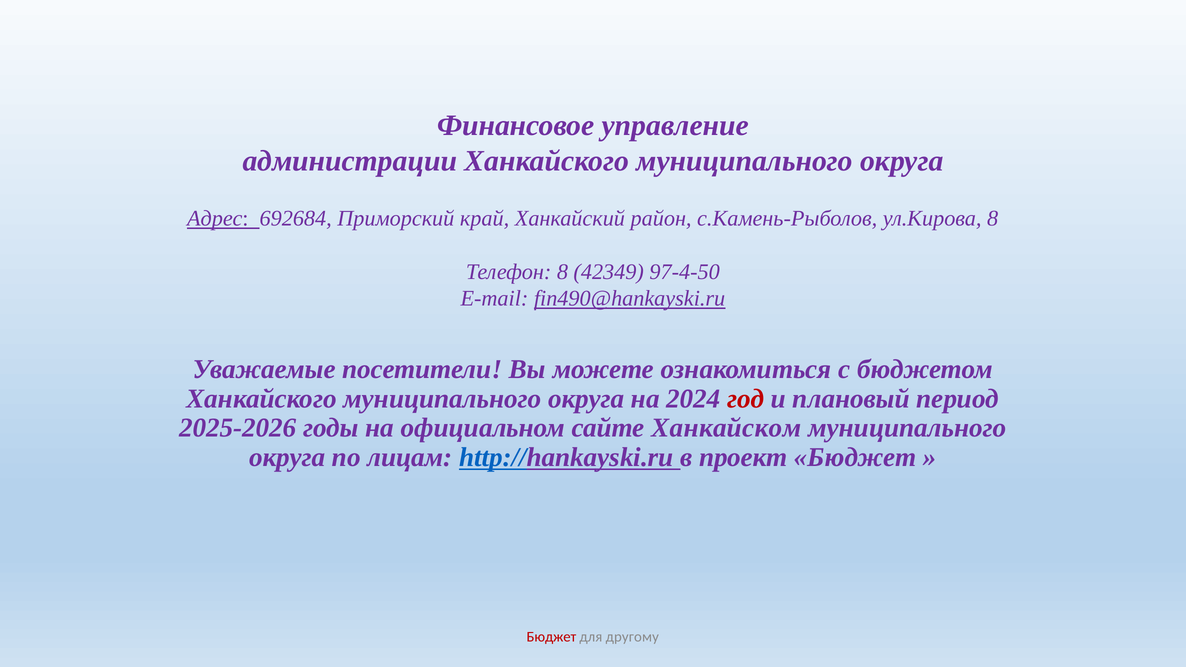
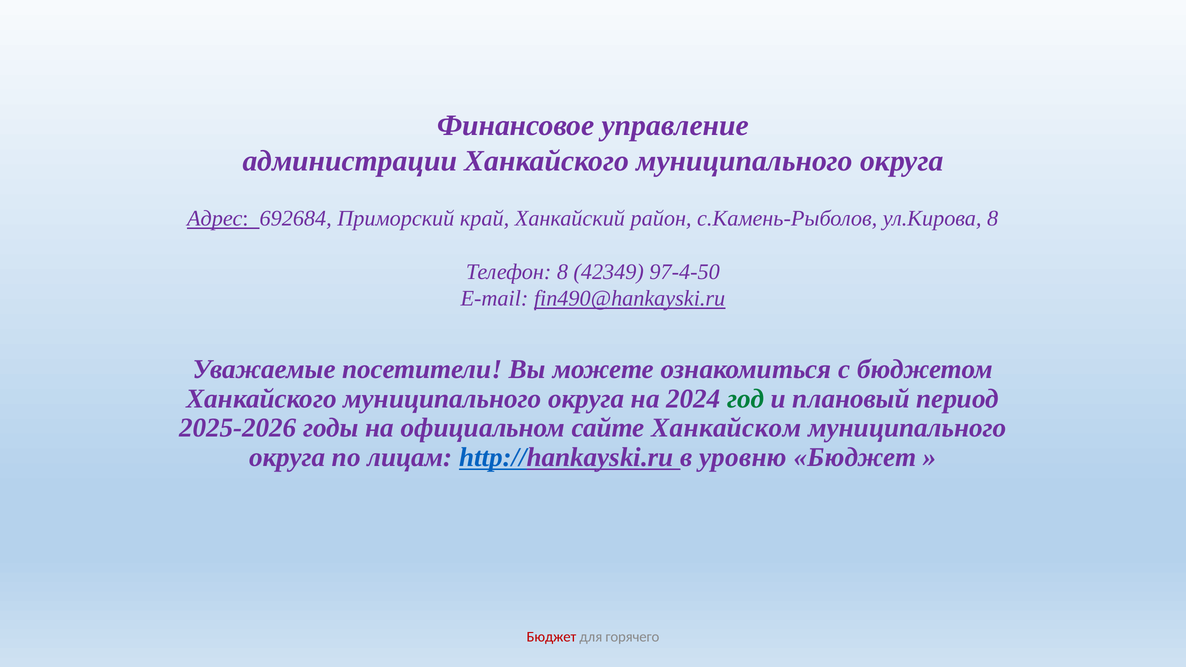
год colour: red -> green
проект: проект -> уровню
другому: другому -> горячего
